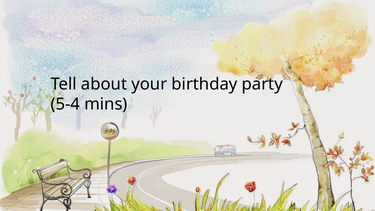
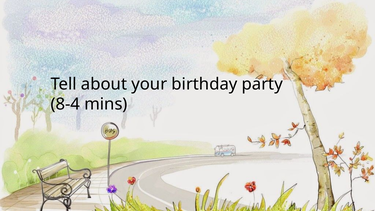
5-4: 5-4 -> 8-4
